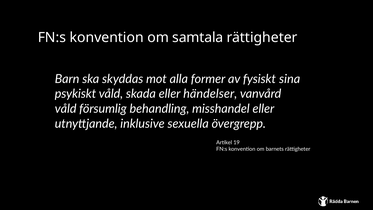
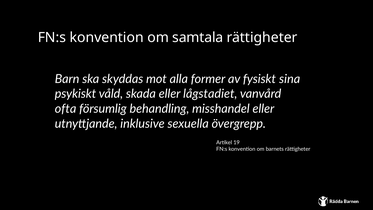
händelser: händelser -> lågstadiet
våld at (66, 109): våld -> ofta
